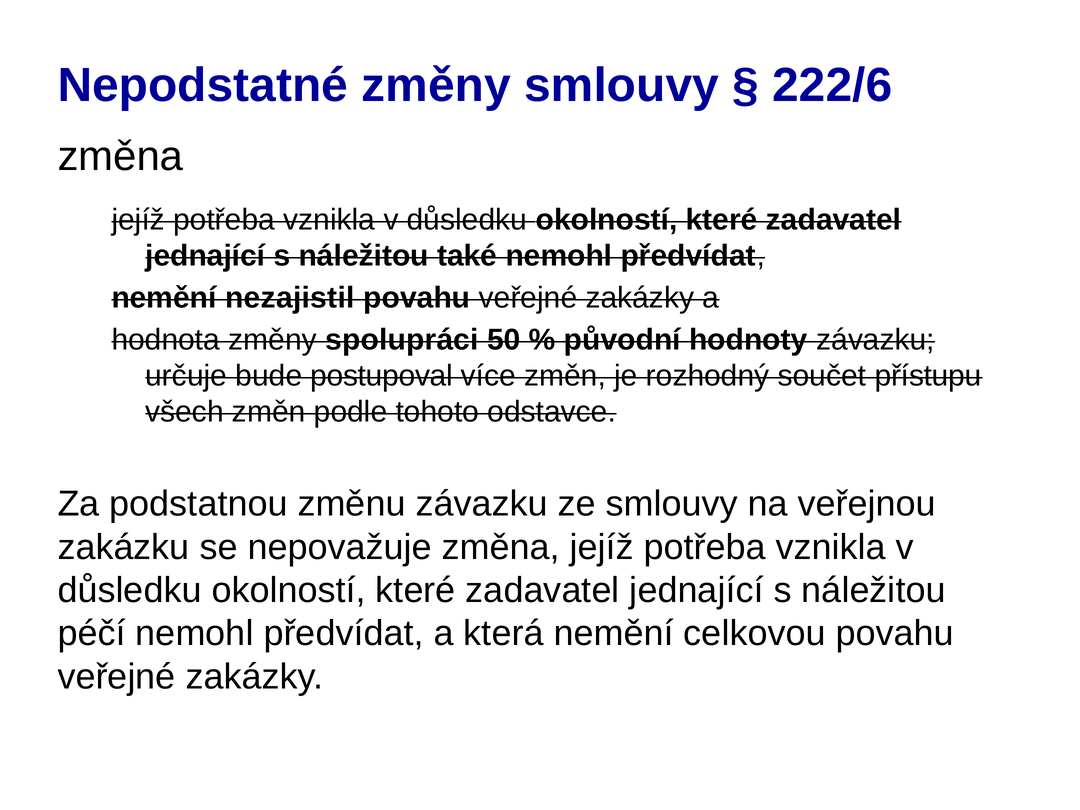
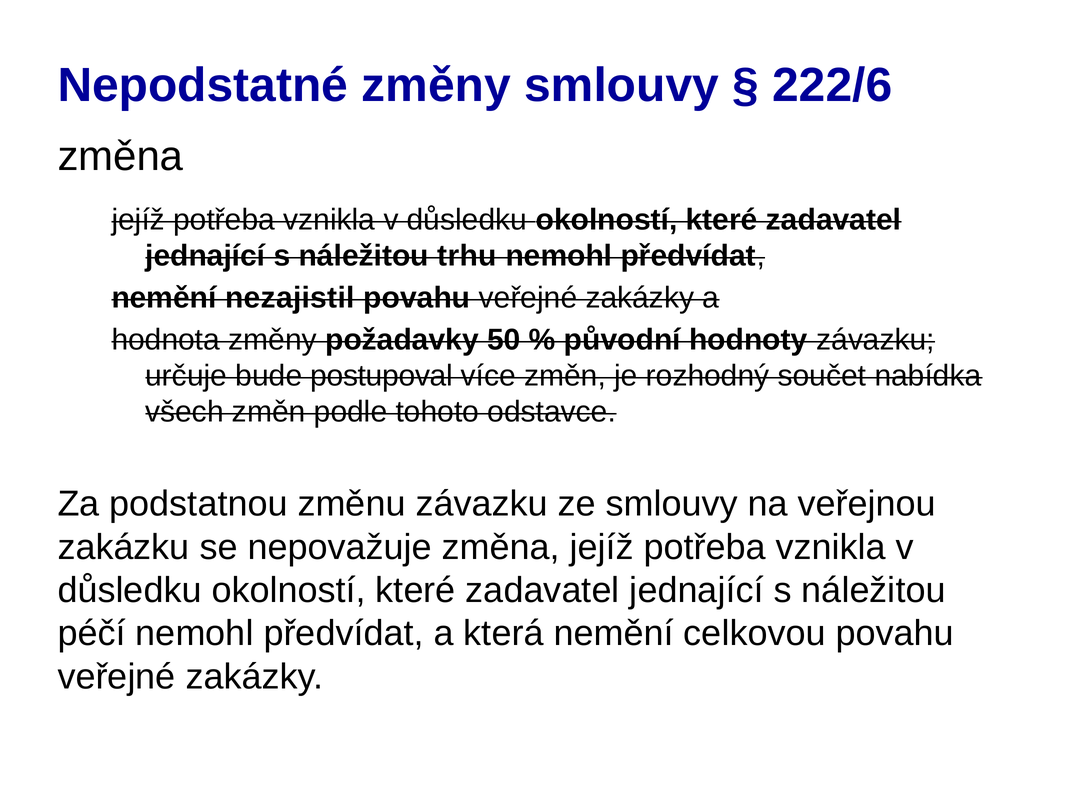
také: také -> trhu
spolupráci: spolupráci -> požadavky
přístupu: přístupu -> nabídka
